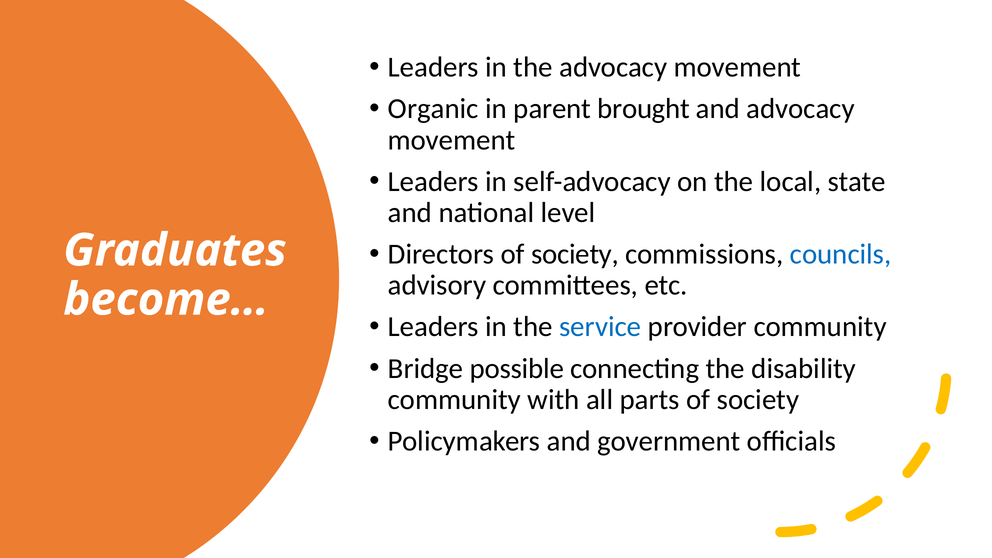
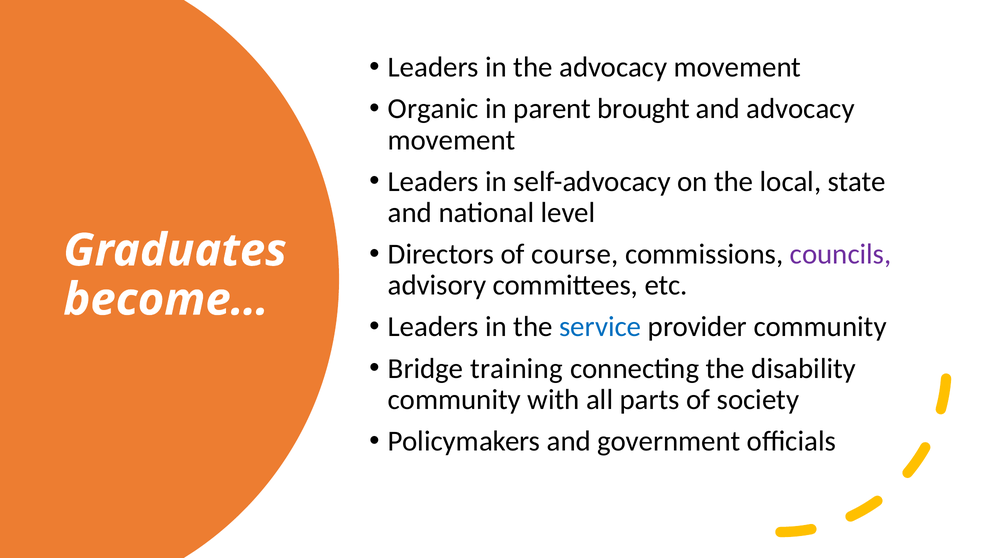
Directors of society: society -> course
councils colour: blue -> purple
possible: possible -> training
